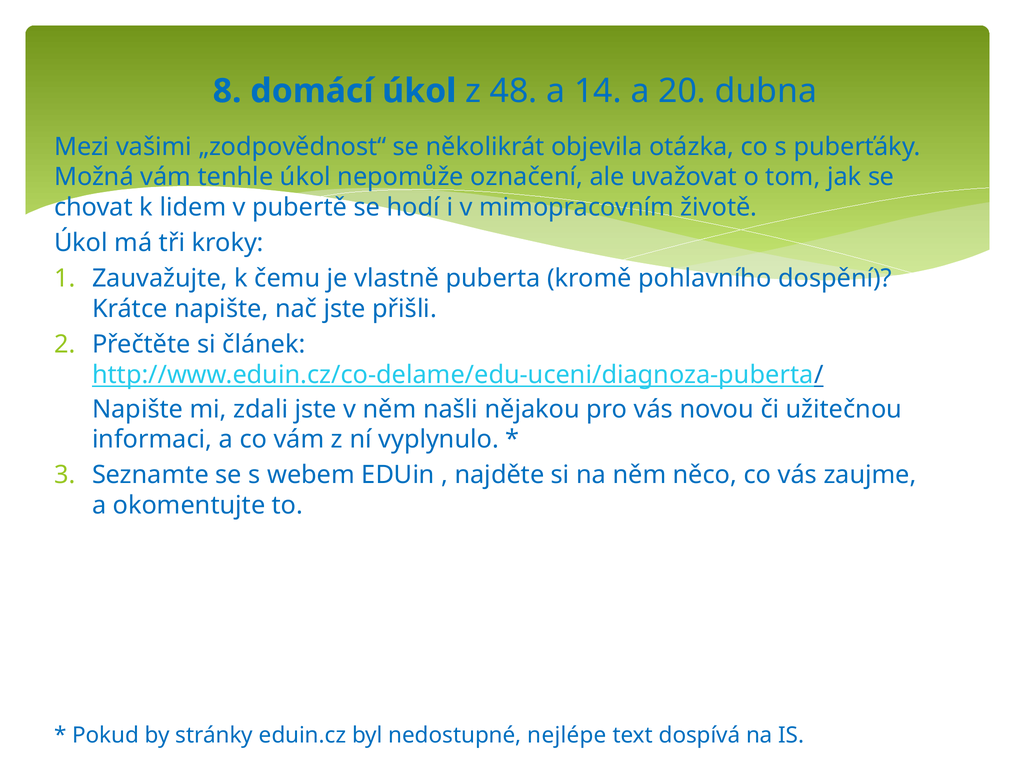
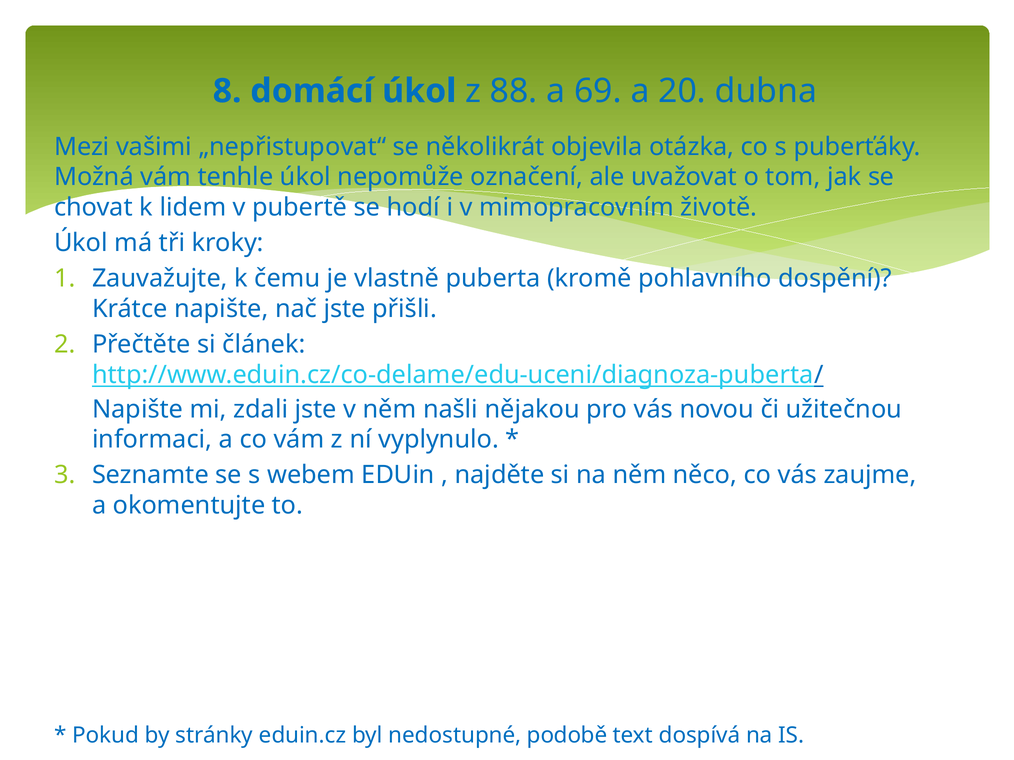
48: 48 -> 88
14: 14 -> 69
„zodpovědnost“: „zodpovědnost“ -> „nepřistupovat“
nejlépe: nejlépe -> podobě
